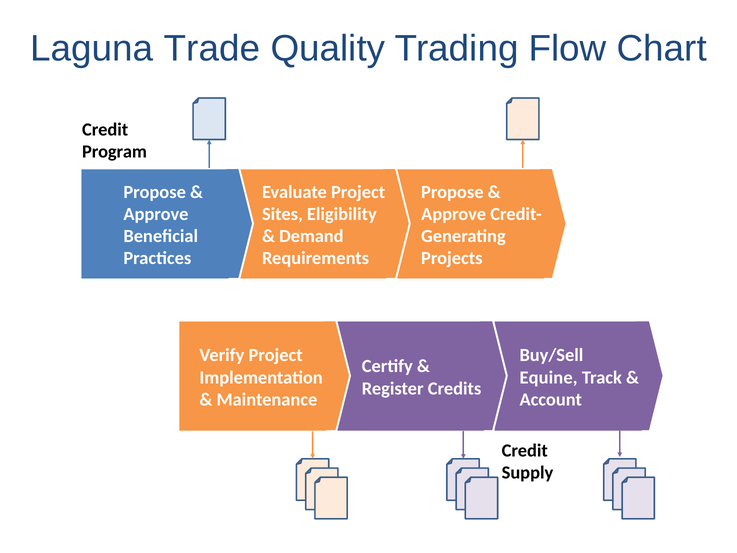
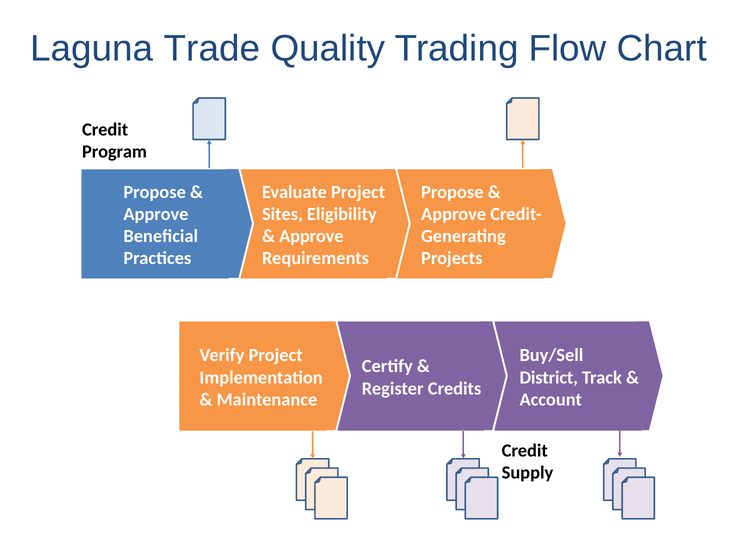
Demand at (311, 236): Demand -> Approve
Equine: Equine -> District
